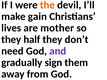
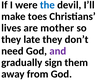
the colour: orange -> blue
gain: gain -> toes
half: half -> late
